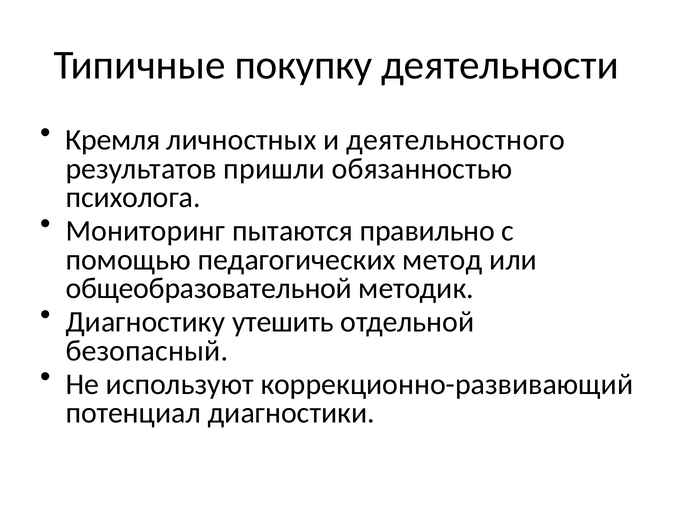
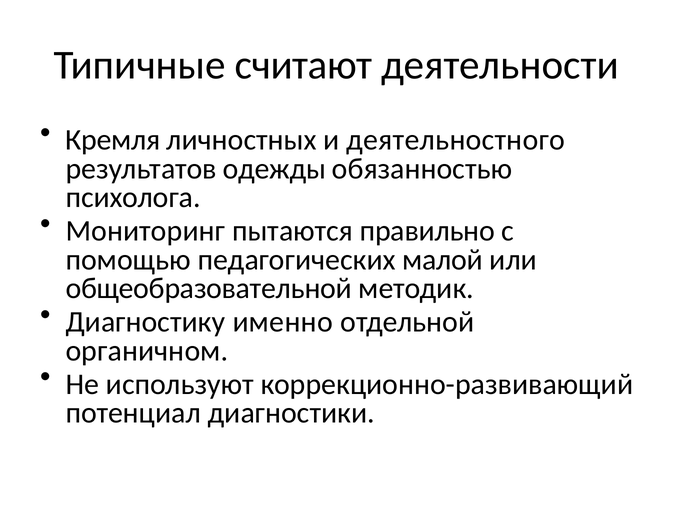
покупку: покупку -> считают
пришли: пришли -> одежды
метод: метод -> малой
утешить: утешить -> именно
безопасный: безопасный -> органичном
